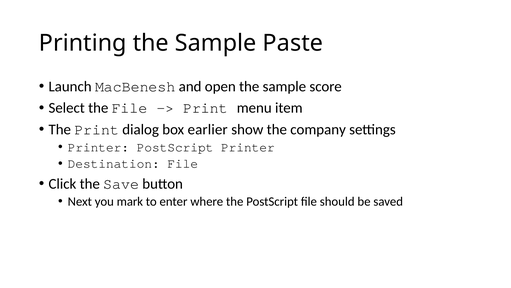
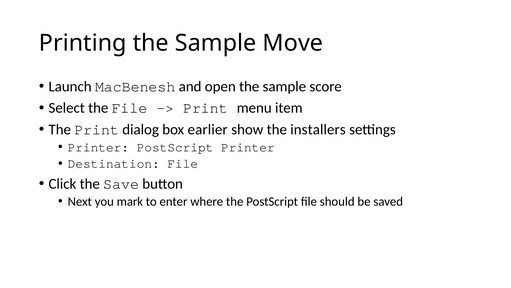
Paste: Paste -> Move
company: company -> installers
